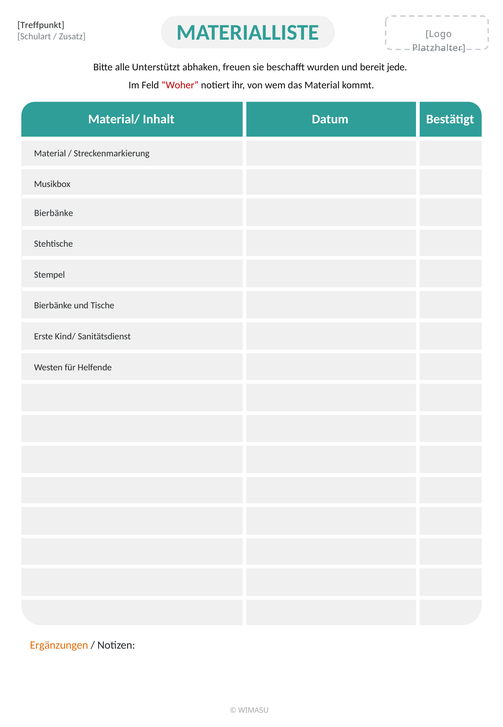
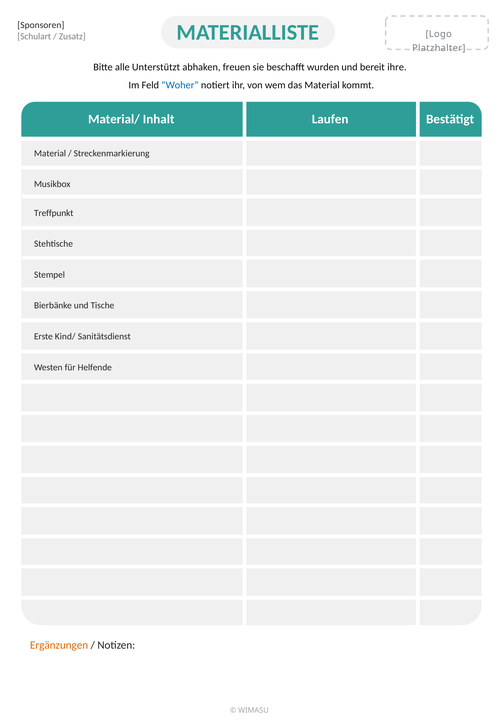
Treffpunkt: Treffpunkt -> Sponsoren
jede: jede -> ihre
Woher colour: red -> blue
Datum: Datum -> Laufen
Bierbänke at (54, 213): Bierbänke -> Treffpunkt
